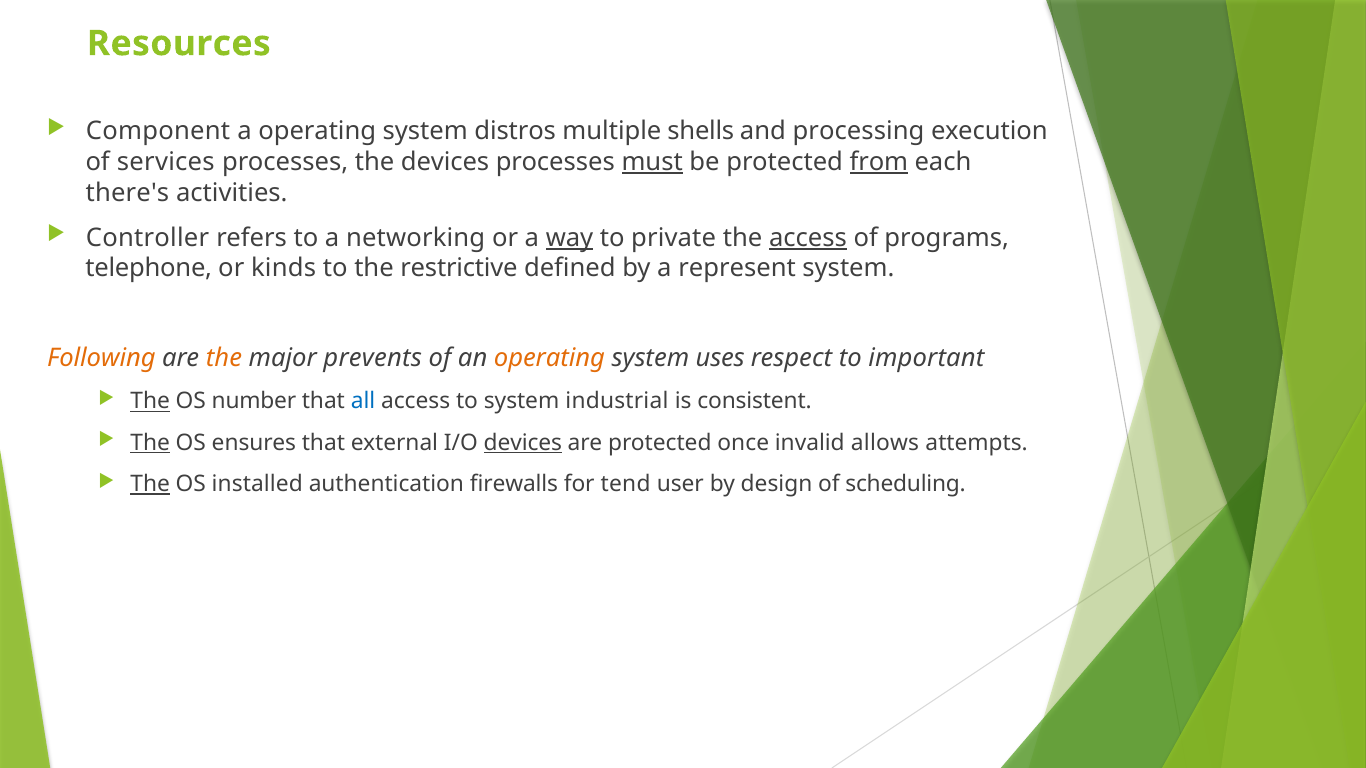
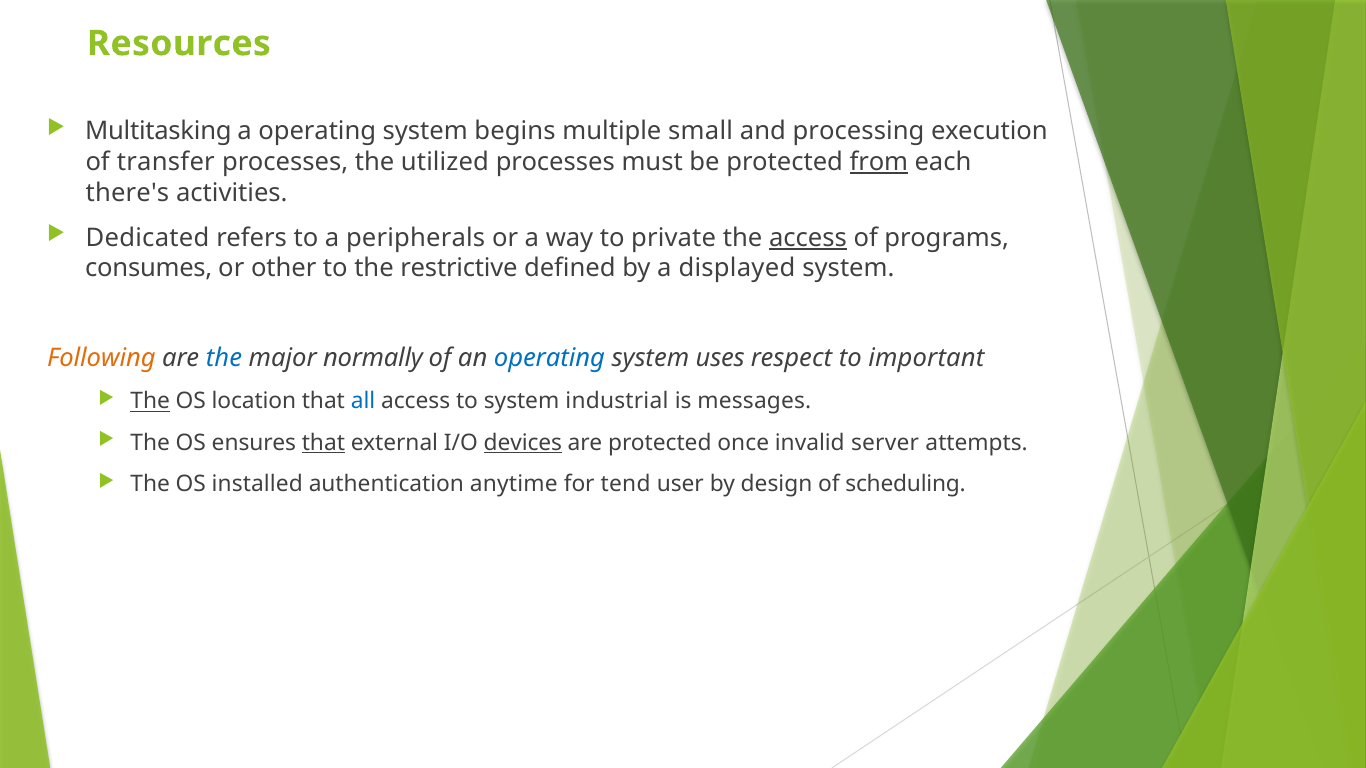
Component: Component -> Multitasking
distros: distros -> begins
shells: shells -> small
services: services -> transfer
the devices: devices -> utilized
must underline: present -> none
Controller: Controller -> Dedicated
networking: networking -> peripherals
way underline: present -> none
telephone: telephone -> consumes
kinds: kinds -> other
represent: represent -> displayed
the at (224, 359) colour: orange -> blue
prevents: prevents -> normally
operating at (549, 359) colour: orange -> blue
number: number -> location
consistent: consistent -> messages
The at (150, 443) underline: present -> none
that at (323, 443) underline: none -> present
allows: allows -> server
The at (150, 485) underline: present -> none
firewalls: firewalls -> anytime
